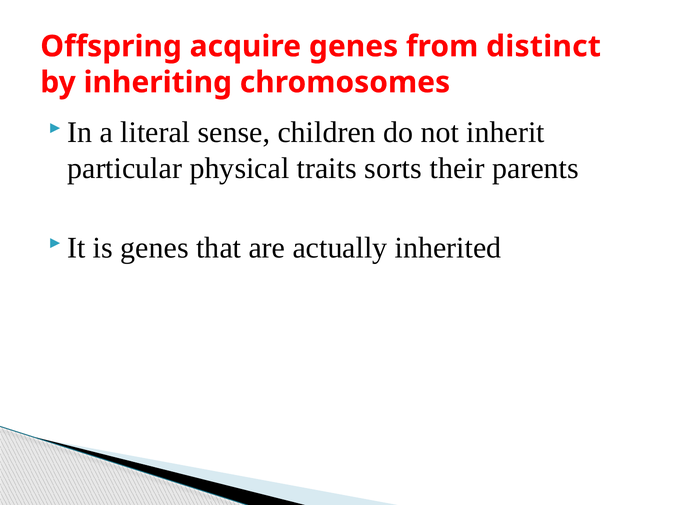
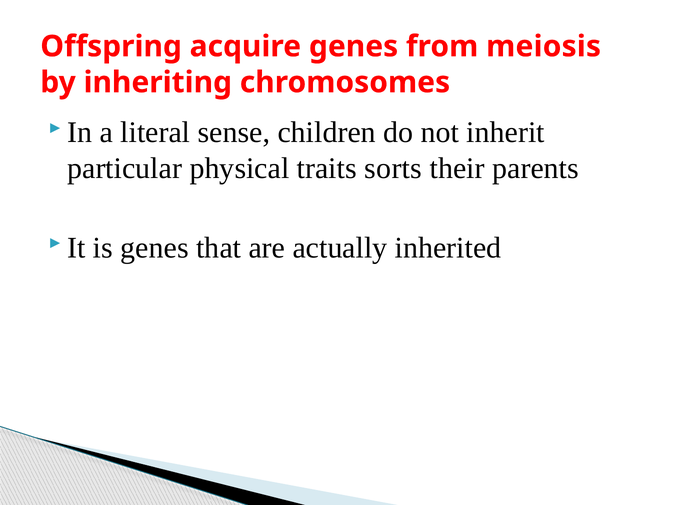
distinct: distinct -> meiosis
